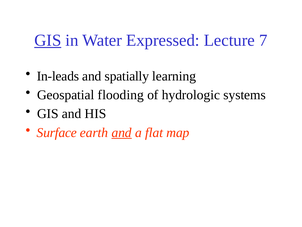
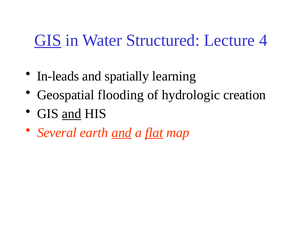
Expressed: Expressed -> Structured
7: 7 -> 4
systems: systems -> creation
and at (72, 114) underline: none -> present
Surface: Surface -> Several
flat underline: none -> present
